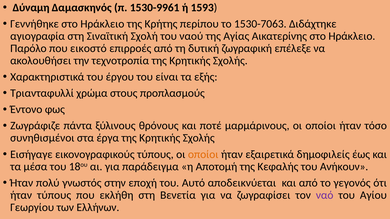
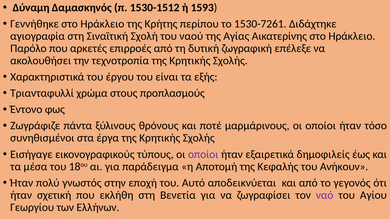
1530-9961: 1530-9961 -> 1530-1512
1530-7063: 1530-7063 -> 1530-7261
εικοστό: εικοστό -> αρκετές
οποίοι at (203, 155) colour: orange -> purple
ήταν τύπους: τύπους -> σχετική
